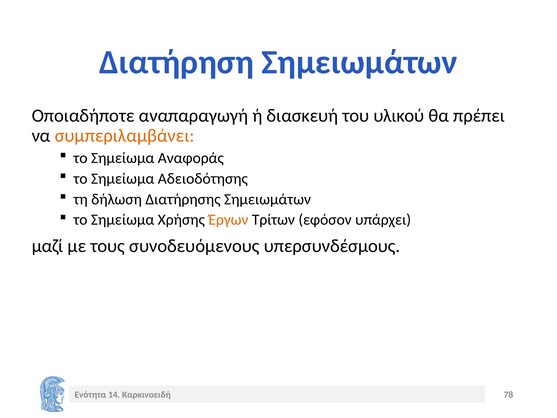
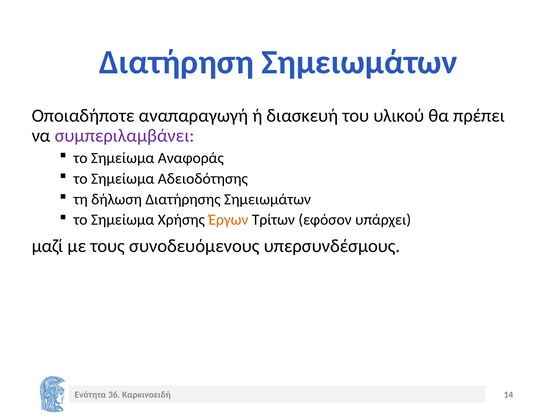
συμπεριλαμβάνει colour: orange -> purple
14: 14 -> 36
78: 78 -> 14
